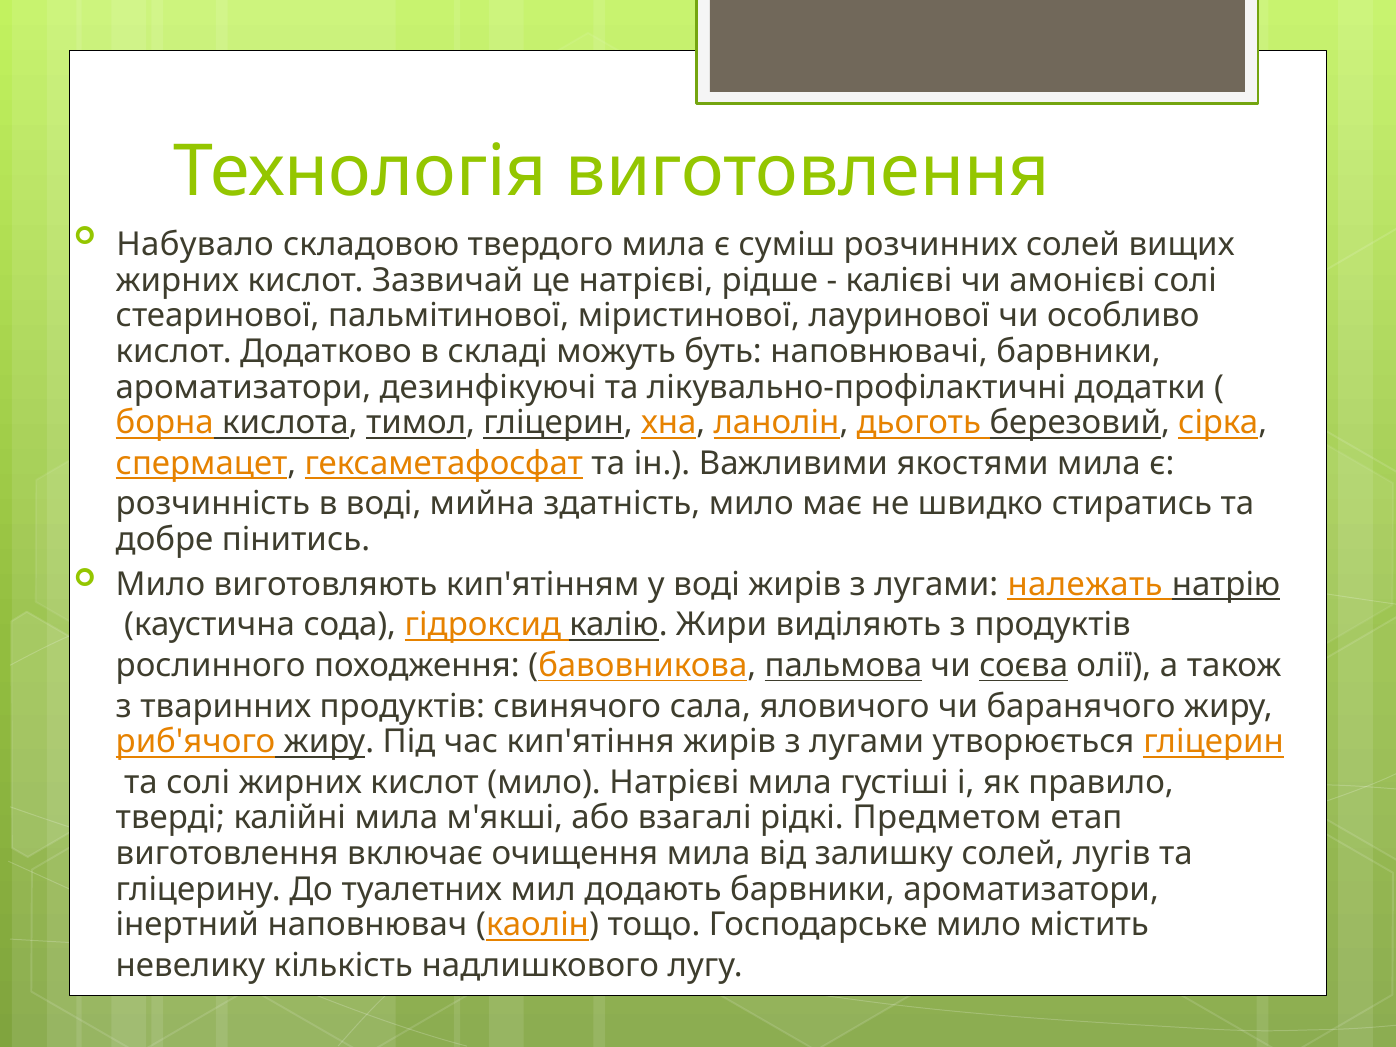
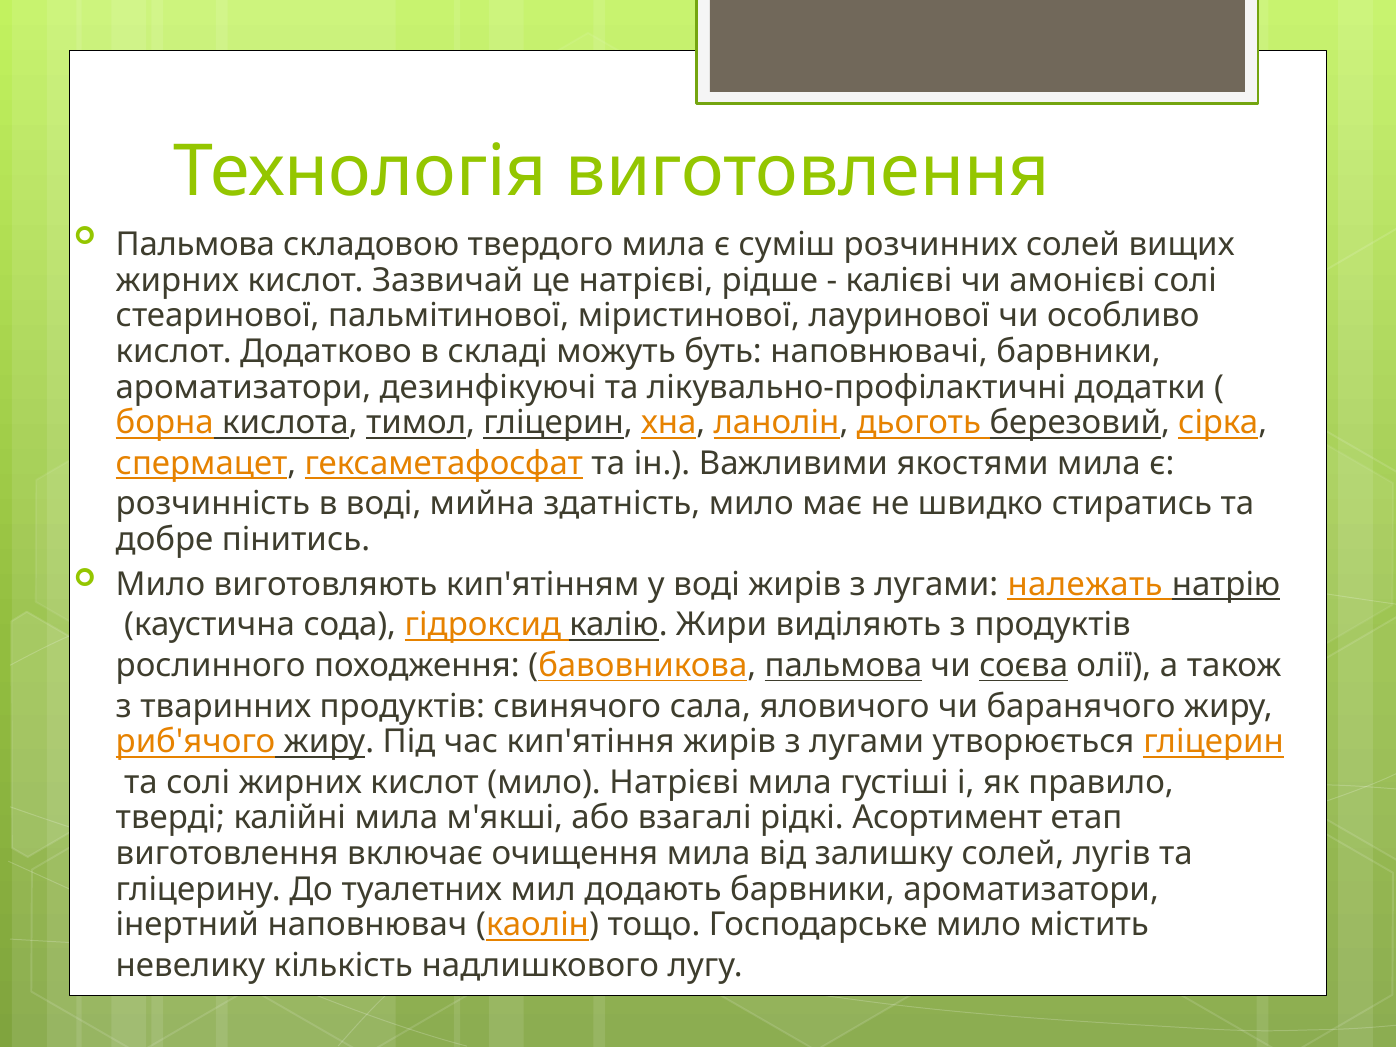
Набувало at (195, 245): Набувало -> Пальмова
Предметом: Предметом -> Асортимент
